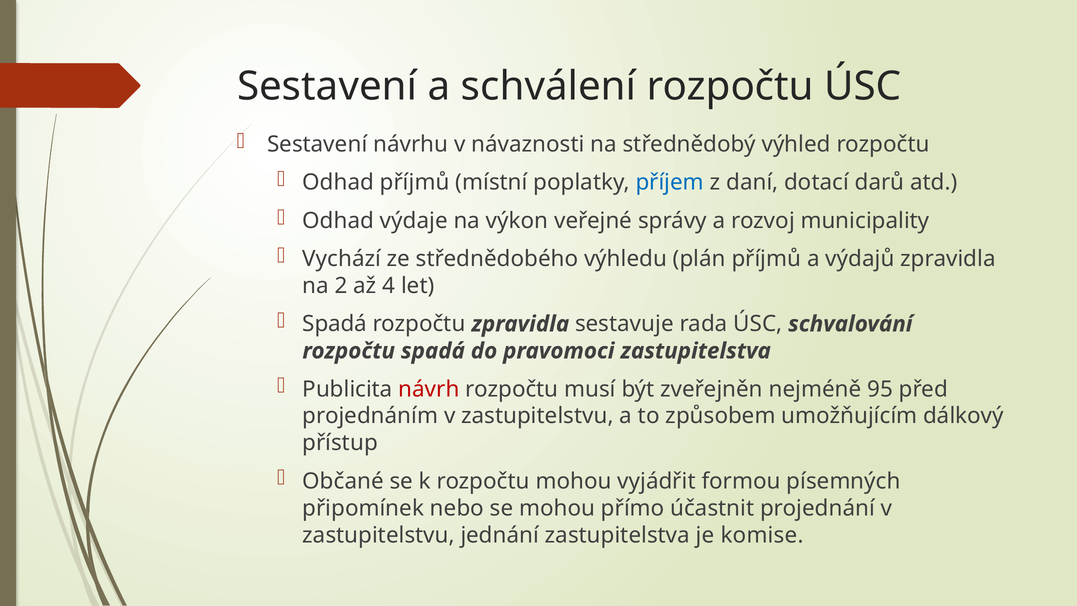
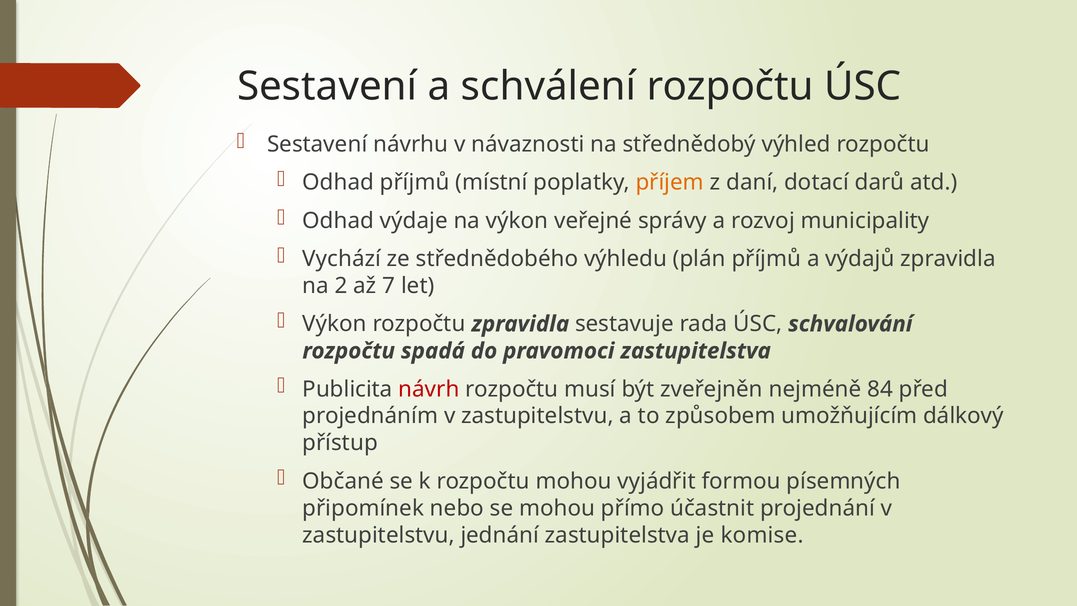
příjem colour: blue -> orange
4: 4 -> 7
Spadá at (335, 324): Spadá -> Výkon
95: 95 -> 84
